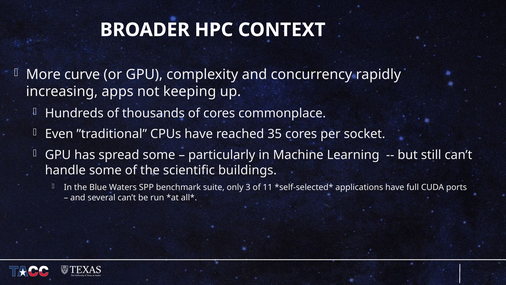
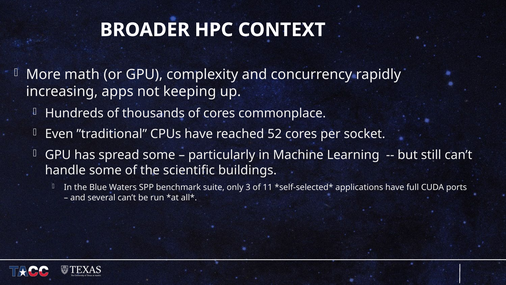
curve: curve -> math
35: 35 -> 52
